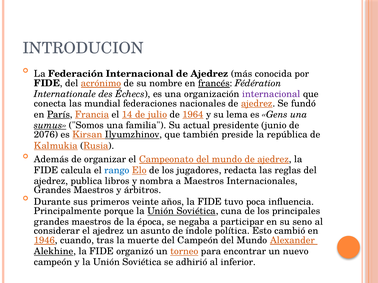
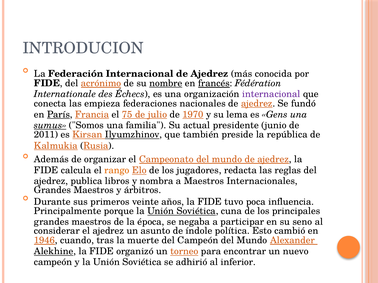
nombre underline: none -> present
mundial: mundial -> empieza
14: 14 -> 75
1964: 1964 -> 1970
2076: 2076 -> 2011
rango colour: blue -> orange
